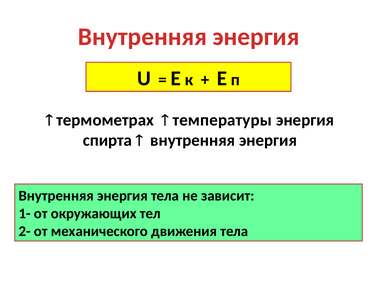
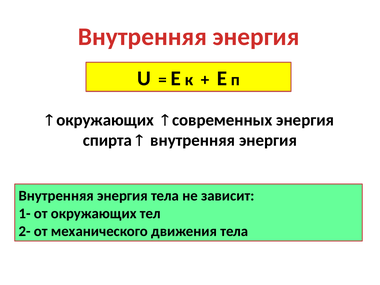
термометрах at (105, 120): термометрах -> окружающих
температуры: температуры -> современных
